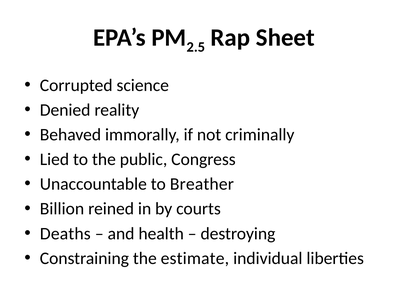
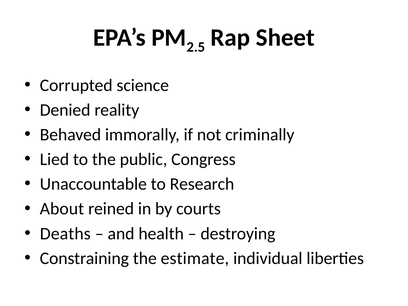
Breather: Breather -> Research
Billion: Billion -> About
